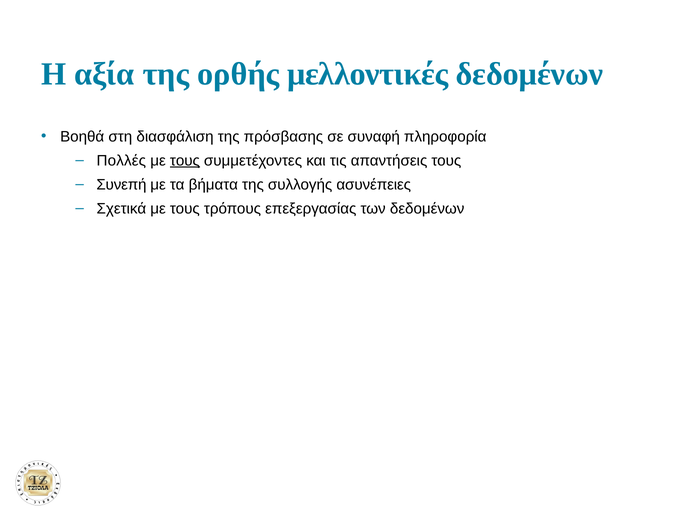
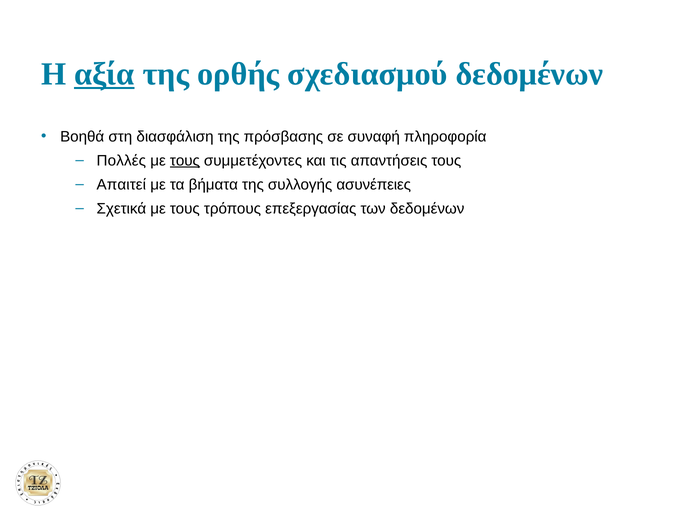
αξία underline: none -> present
μελλοντικές: μελλοντικές -> σχεδιασμού
Συνεπή: Συνεπή -> Απαιτεί
